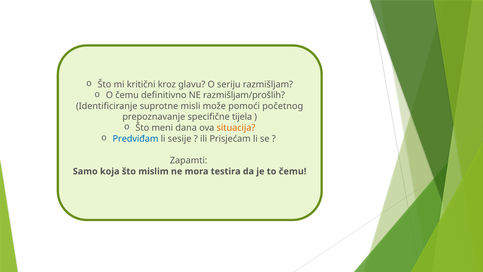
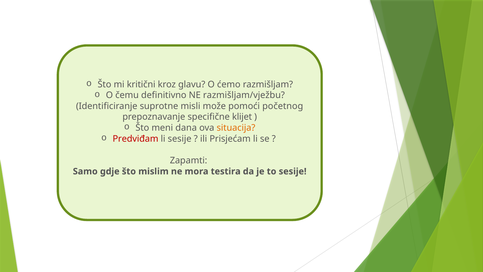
seriju: seriju -> ćemo
razmišljam/prošlih: razmišljam/prošlih -> razmišljam/vježbu
tijela: tijela -> klijet
Predviđam colour: blue -> red
koja: koja -> gdje
to čemu: čemu -> sesije
